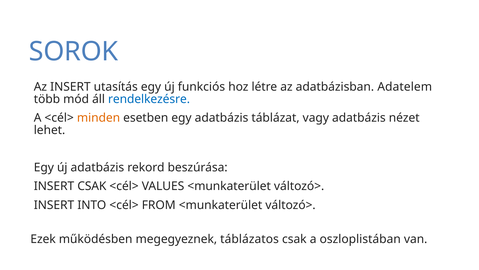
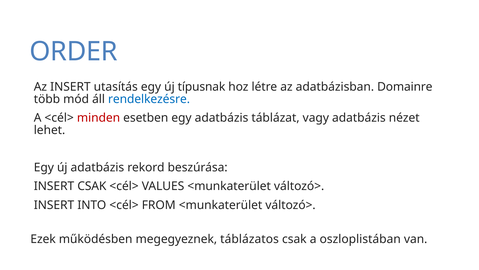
SOROK: SOROK -> ORDER
funkciós: funkciós -> típusnak
Adatelem: Adatelem -> Domainre
minden colour: orange -> red
